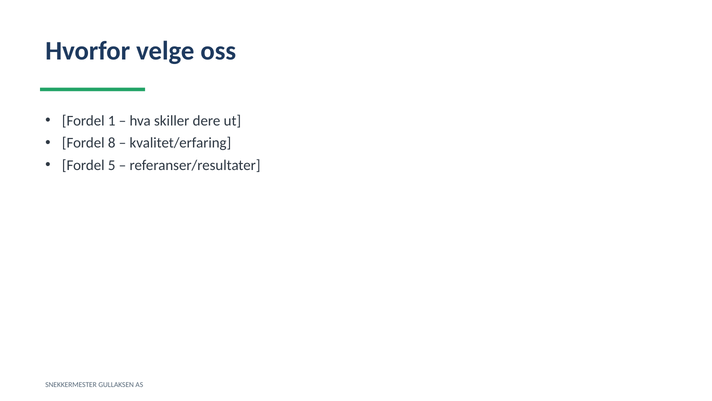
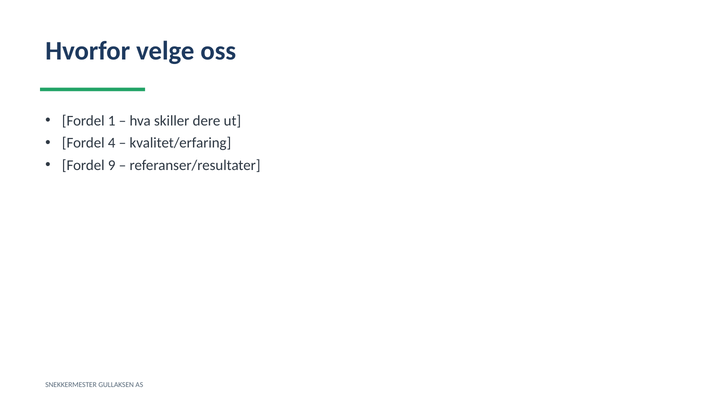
8: 8 -> 4
5: 5 -> 9
